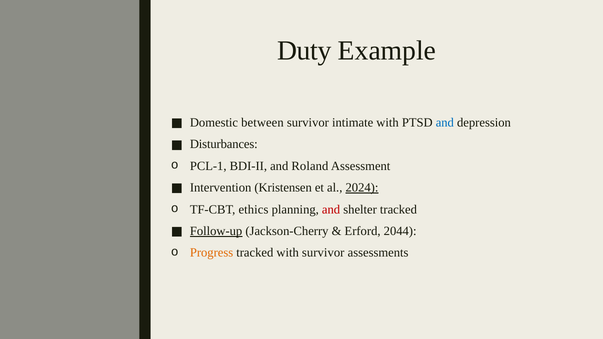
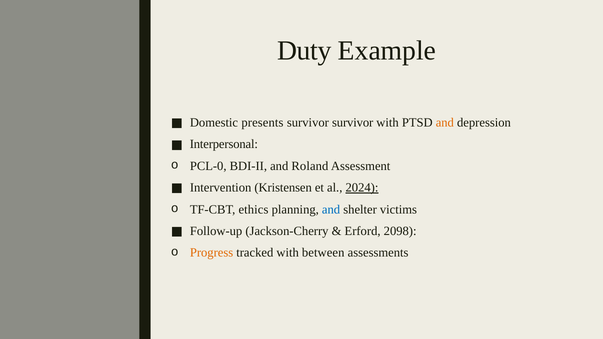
between: between -> presents
survivor intimate: intimate -> survivor
and at (445, 123) colour: blue -> orange
Disturbances: Disturbances -> Interpersonal
PCL-1: PCL-1 -> PCL-0
and at (331, 209) colour: red -> blue
shelter tracked: tracked -> victims
Follow-up underline: present -> none
2044: 2044 -> 2098
with survivor: survivor -> between
